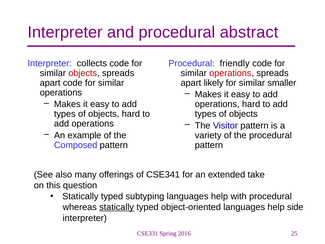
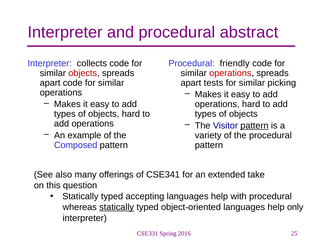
likely: likely -> tests
smaller: smaller -> picking
pattern at (254, 125) underline: none -> present
subtyping: subtyping -> accepting
side: side -> only
